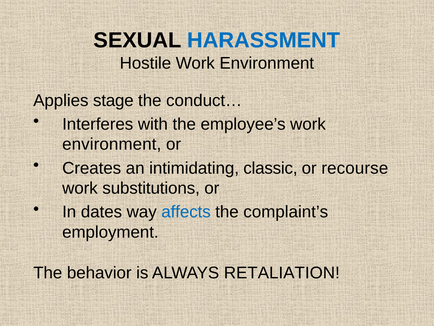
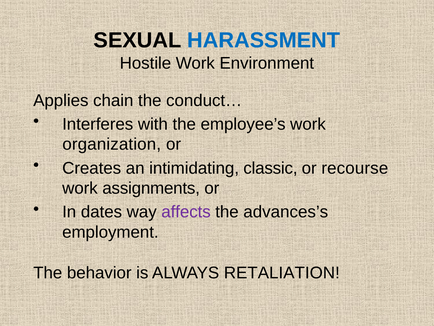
stage: stage -> chain
environment at (112, 144): environment -> organization
substitutions: substitutions -> assignments
affects colour: blue -> purple
complaint’s: complaint’s -> advances’s
